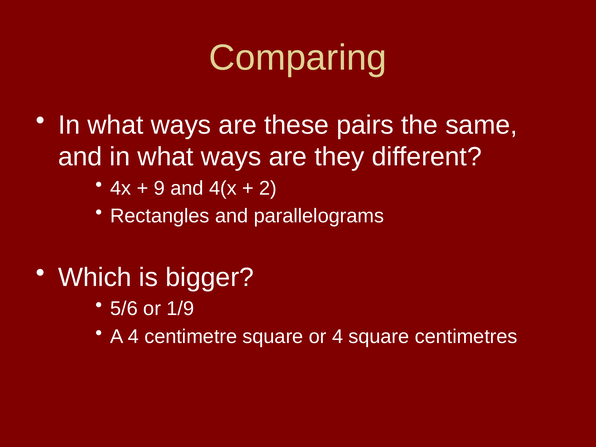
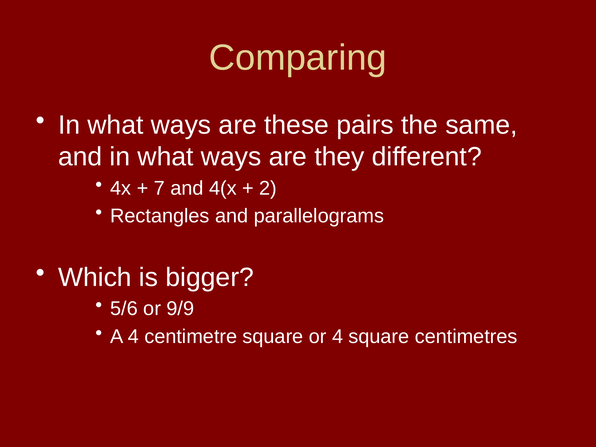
9: 9 -> 7
1/9: 1/9 -> 9/9
